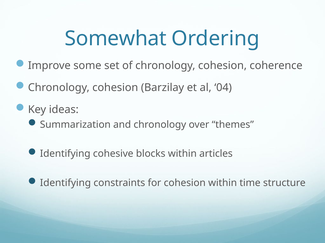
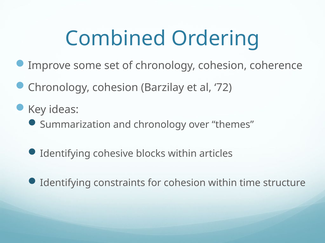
Somewhat: Somewhat -> Combined
04: 04 -> 72
